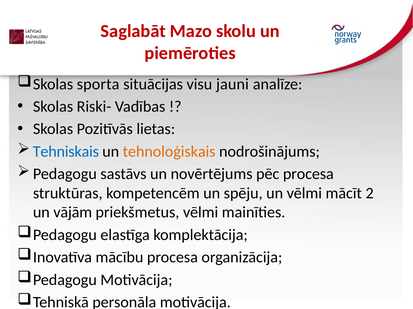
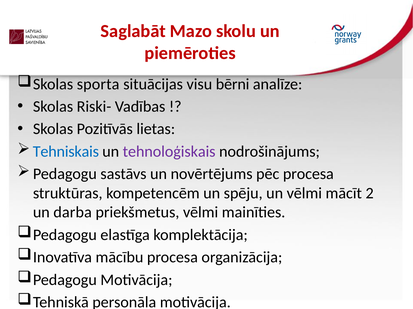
jauni: jauni -> bērni
tehnoloģiskais colour: orange -> purple
vājām: vājām -> darba
